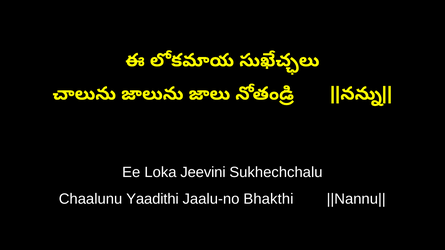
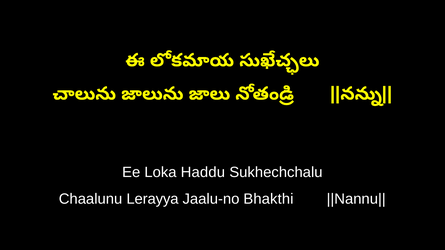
Jeevini: Jeevini -> Haddu
Yaadithi: Yaadithi -> Lerayya
